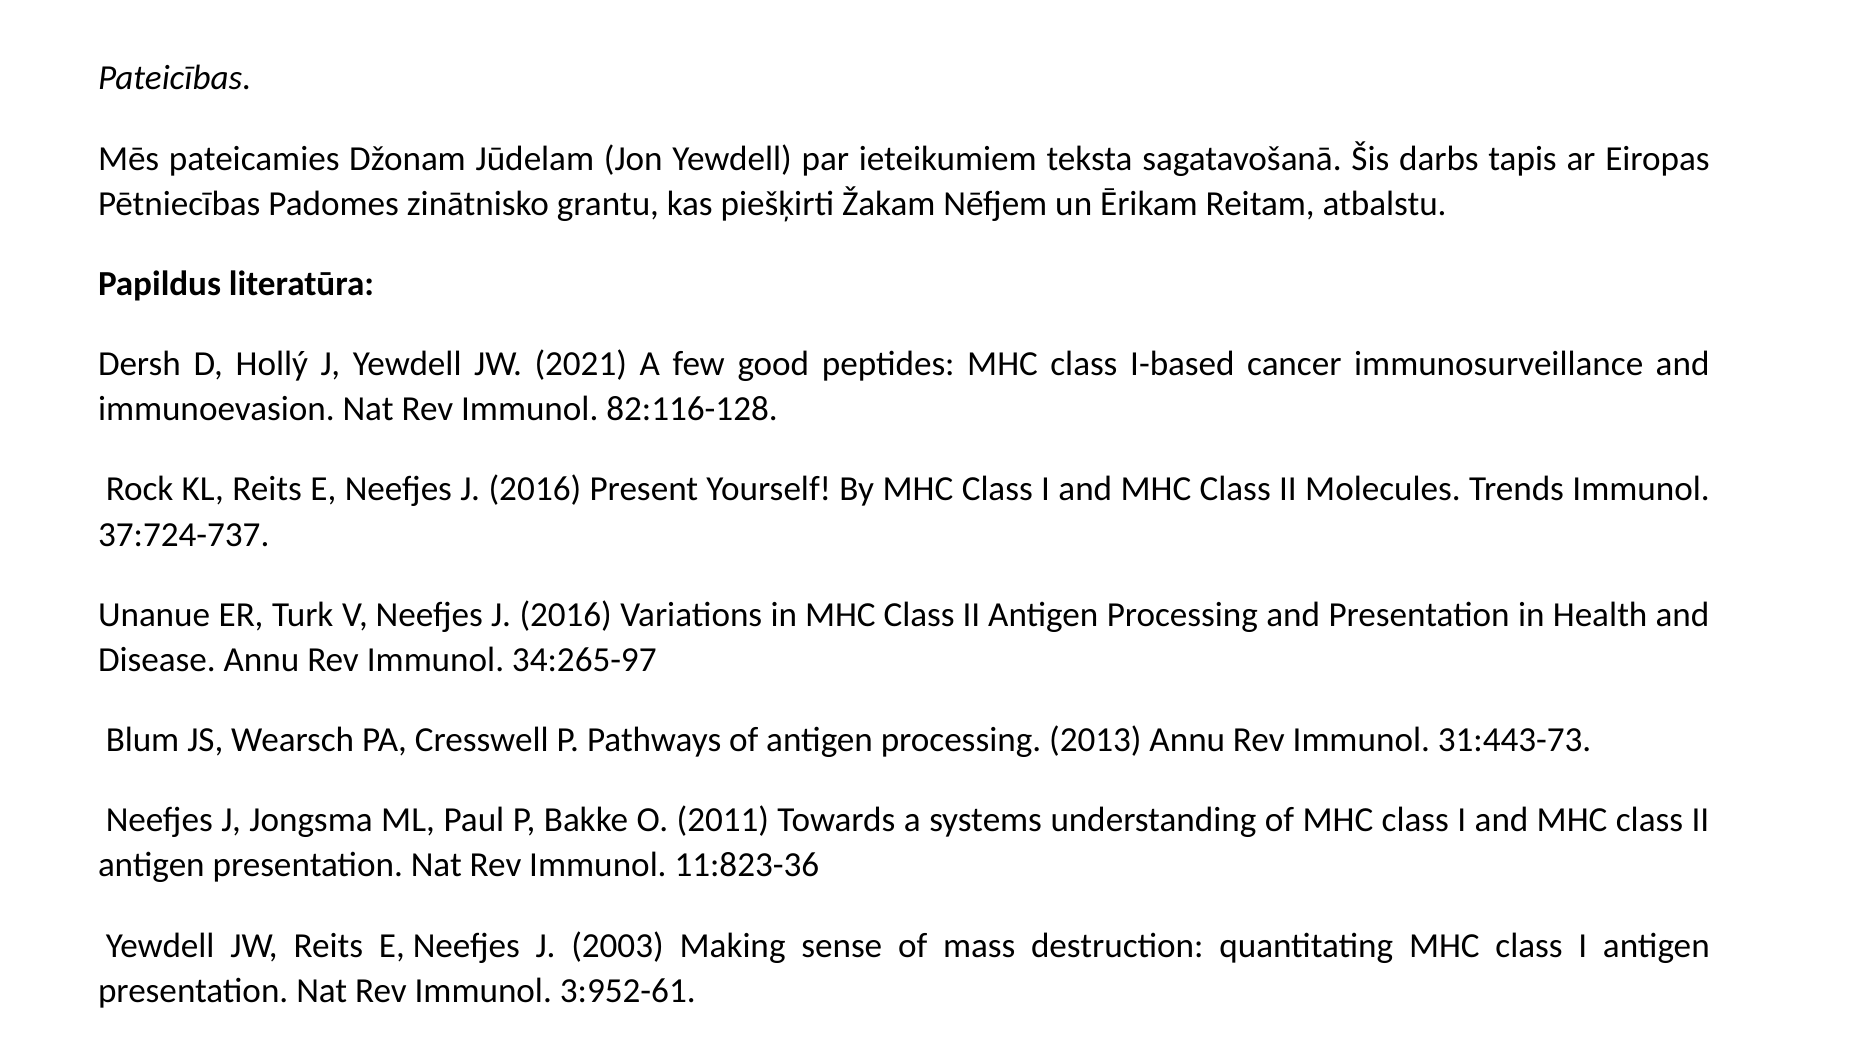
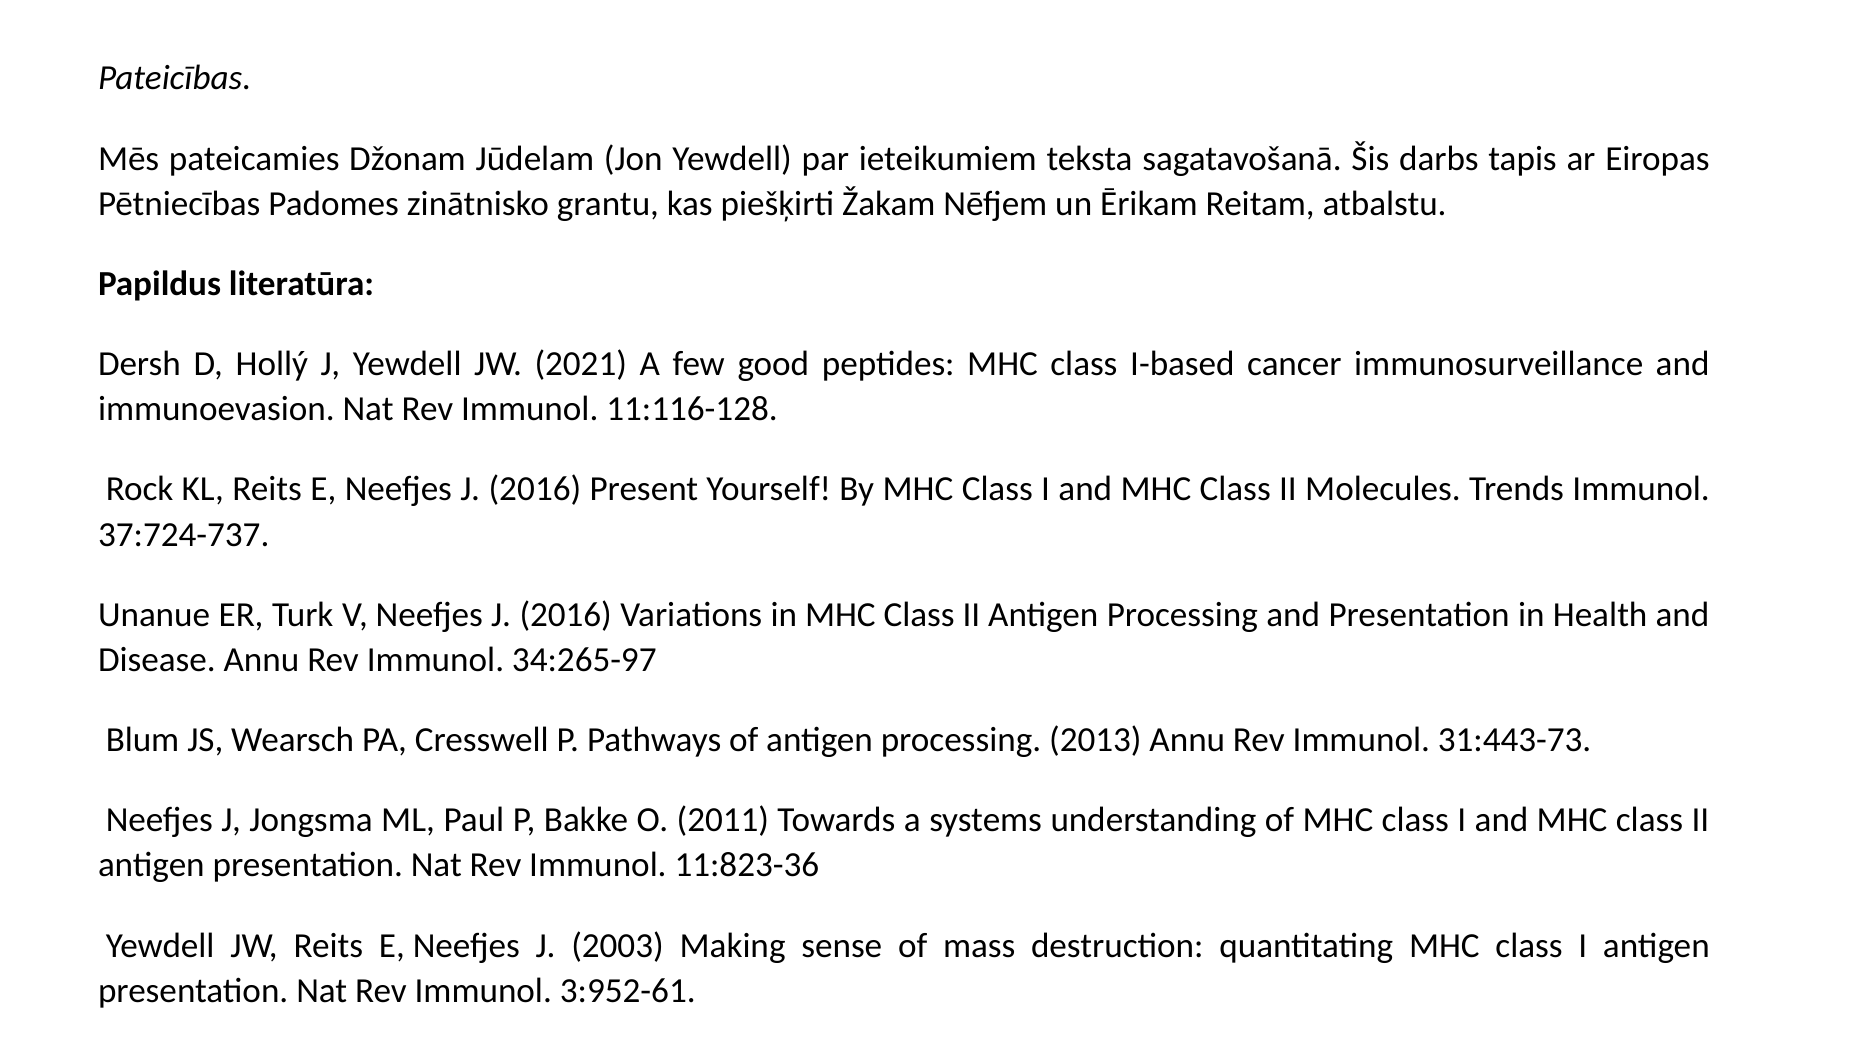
82:116-128: 82:116-128 -> 11:116-128
